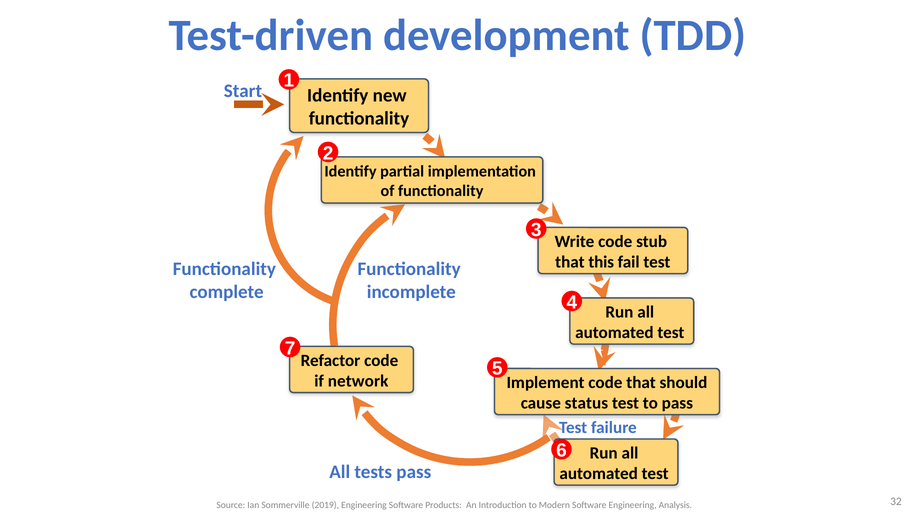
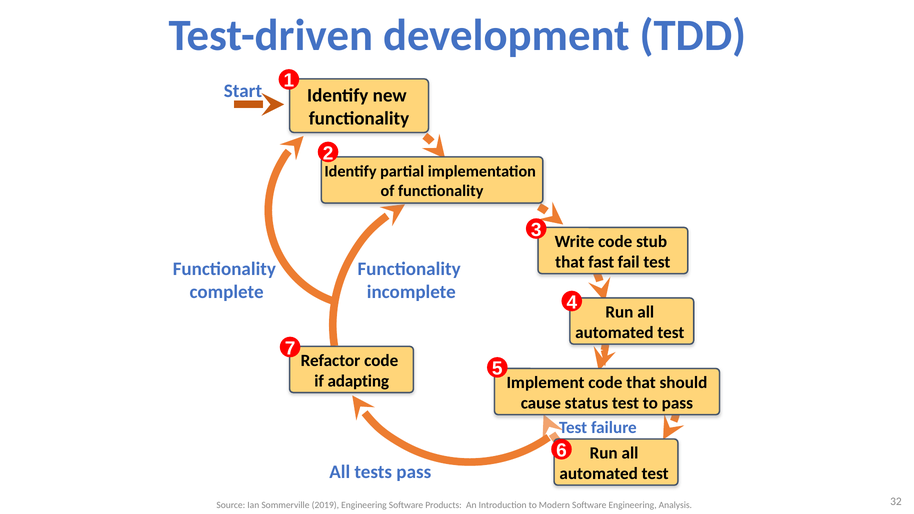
this: this -> fast
network: network -> adapting
